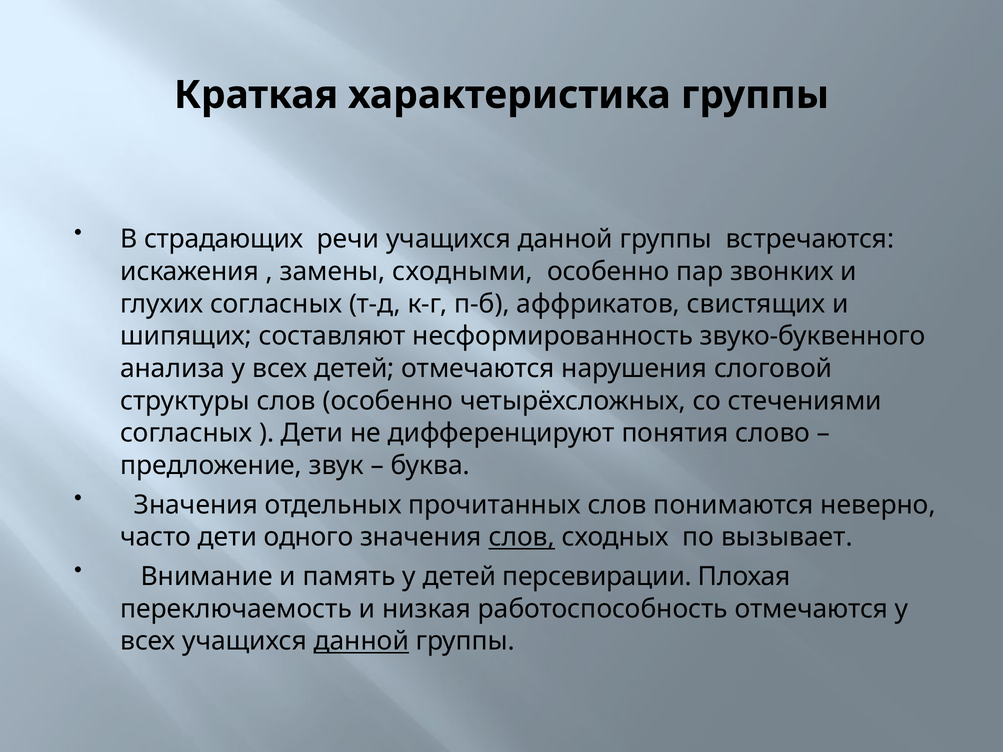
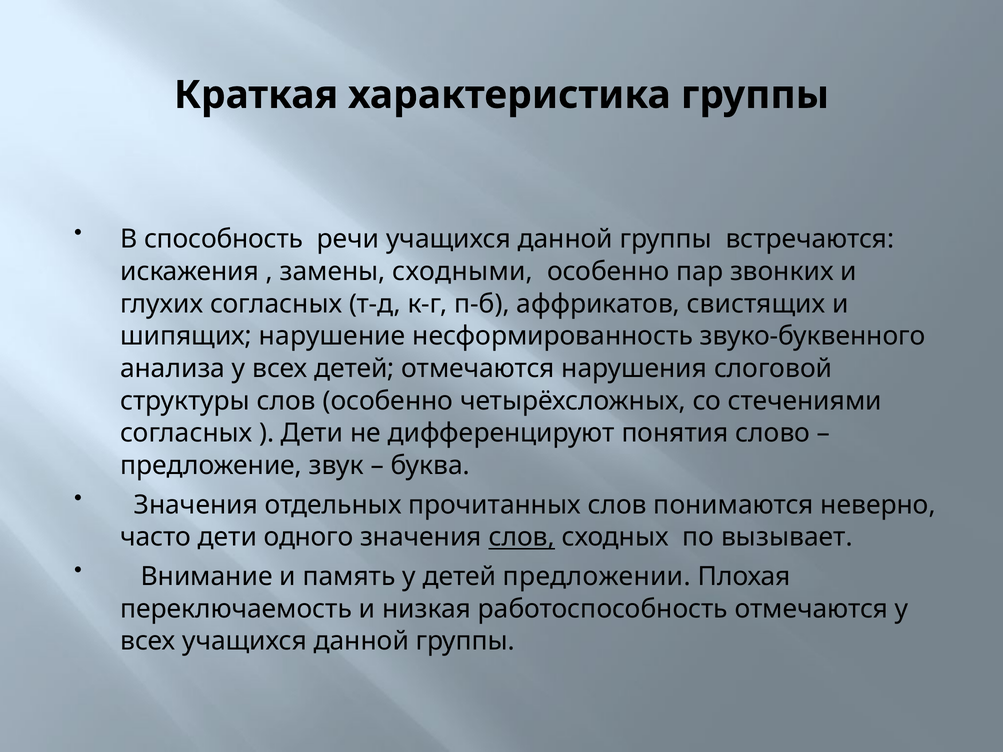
страдающих: страдающих -> способность
составляют: составляют -> нарушение
персевирации: персевирации -> предложении
данной at (361, 641) underline: present -> none
